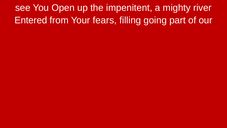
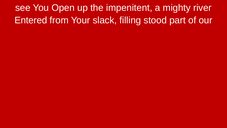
fears: fears -> slack
going: going -> stood
